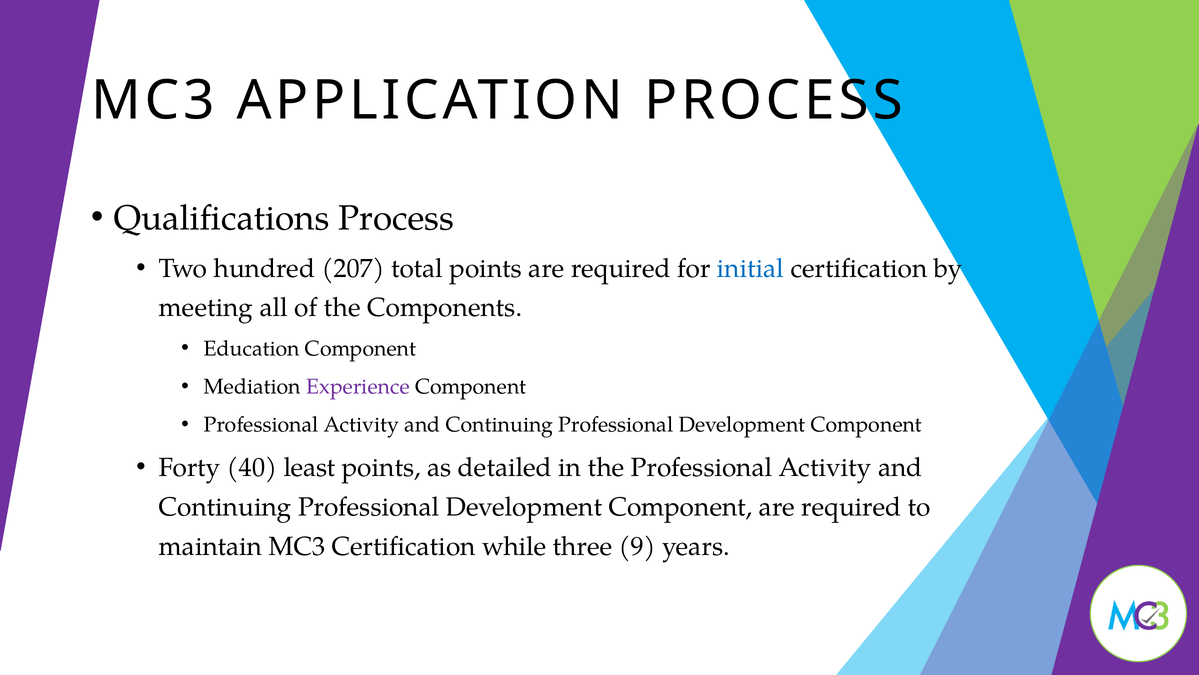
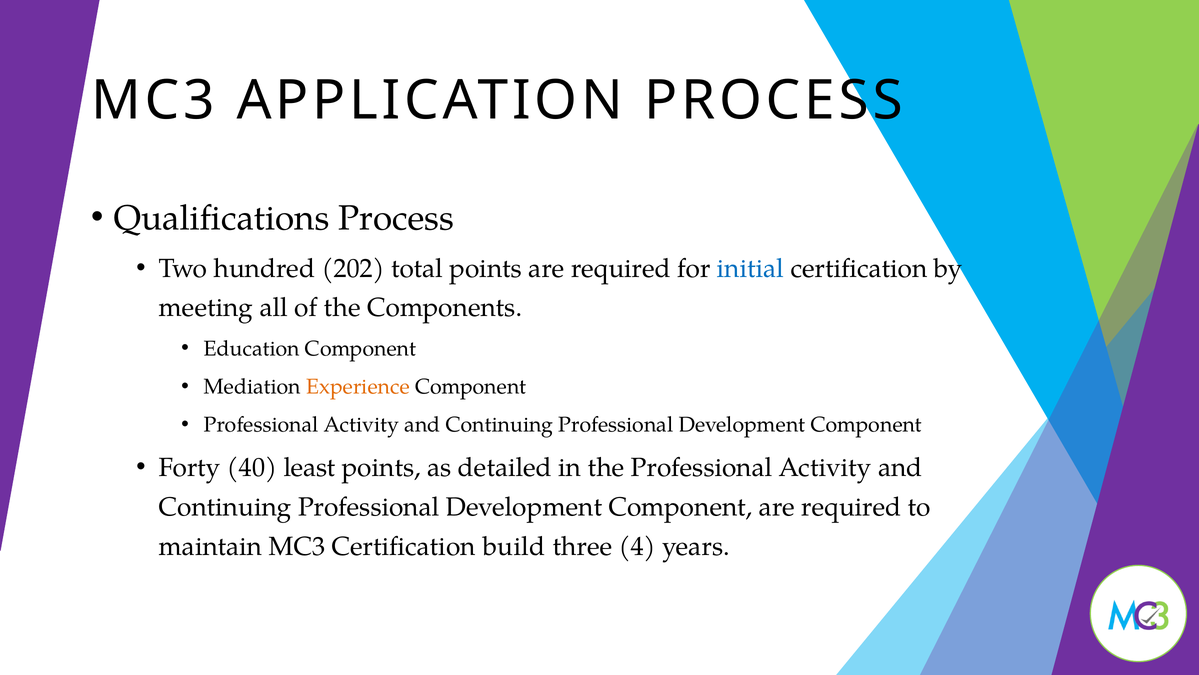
207: 207 -> 202
Experience colour: purple -> orange
while: while -> build
9: 9 -> 4
